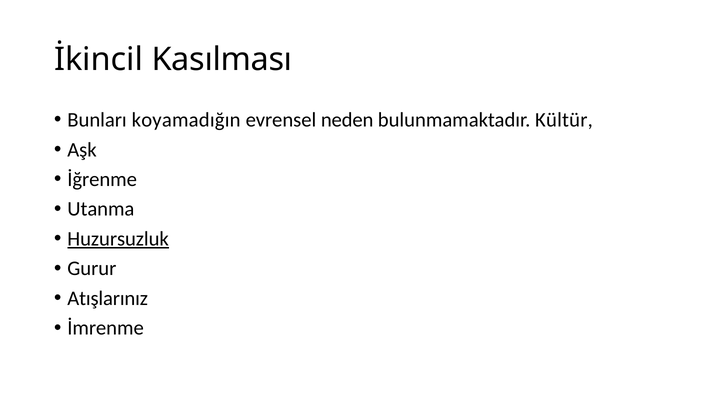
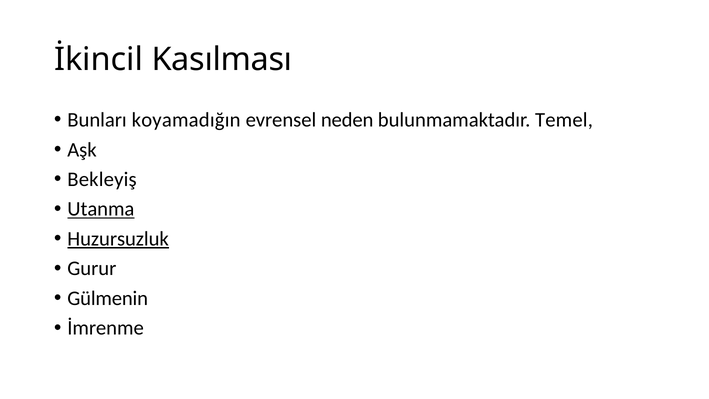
Kültür: Kültür -> Temel
İğrenme: İğrenme -> Bekleyiş
Utanma underline: none -> present
Atışlarınız: Atışlarınız -> Gülmenin
